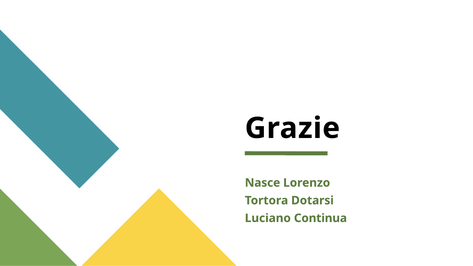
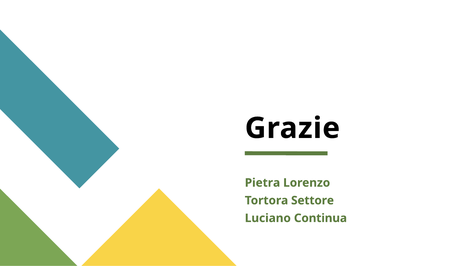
Nasce: Nasce -> Pietra
Dotarsi: Dotarsi -> Settore
